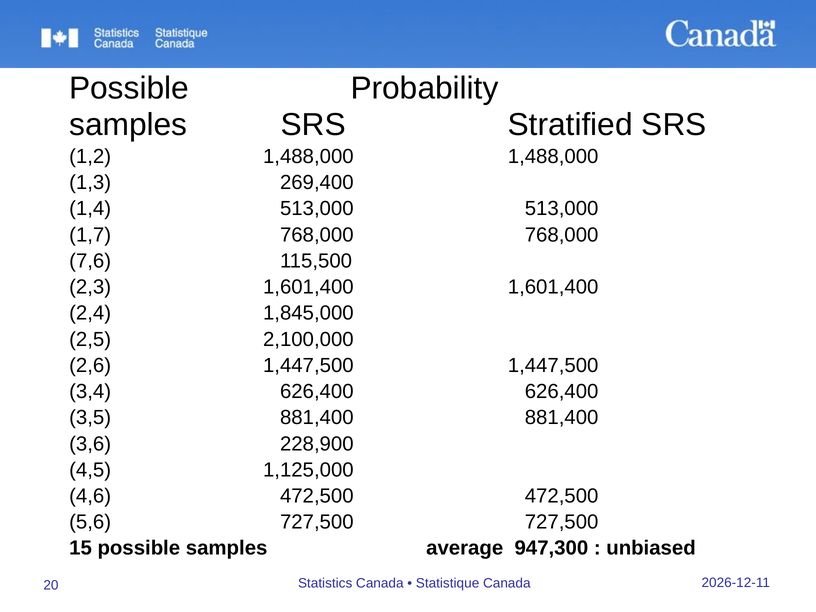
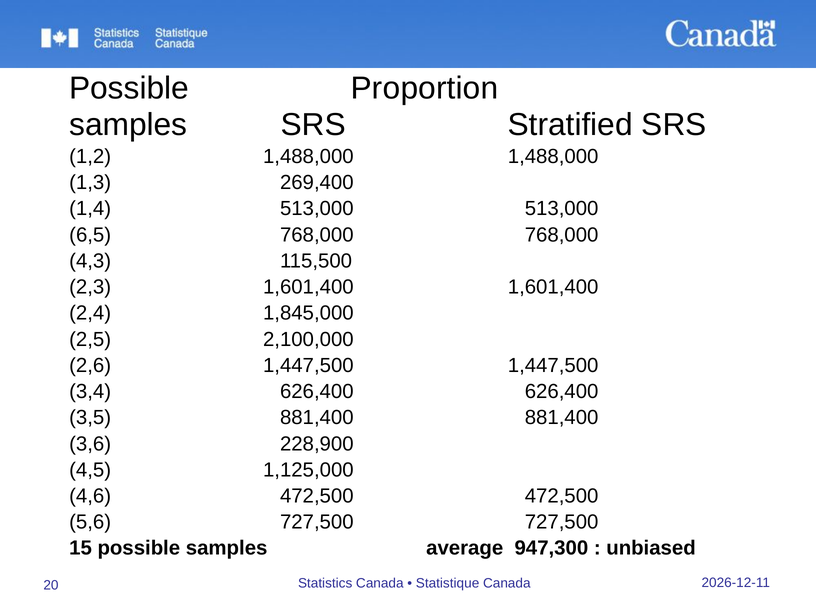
Probability: Probability -> Proportion
1,7: 1,7 -> 6,5
7,6: 7,6 -> 4,3
